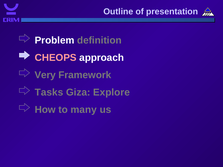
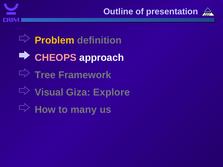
Problem colour: white -> yellow
Very: Very -> Tree
Tasks: Tasks -> Visual
